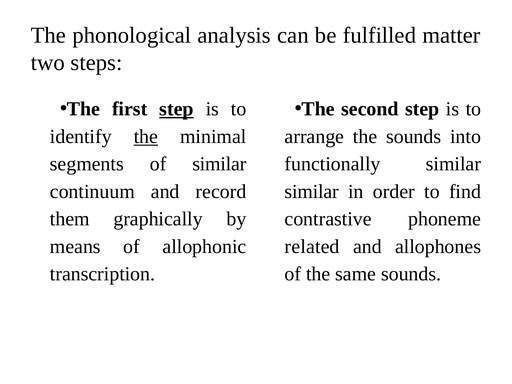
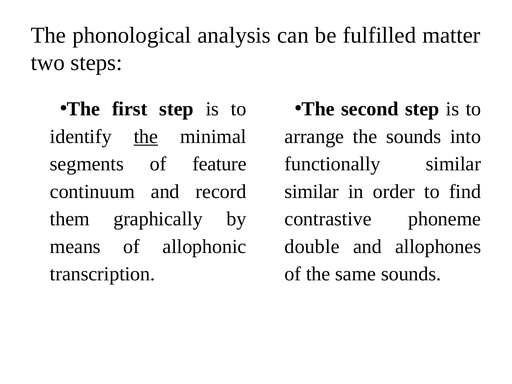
step at (176, 109) underline: present -> none
of similar: similar -> feature
related: related -> double
